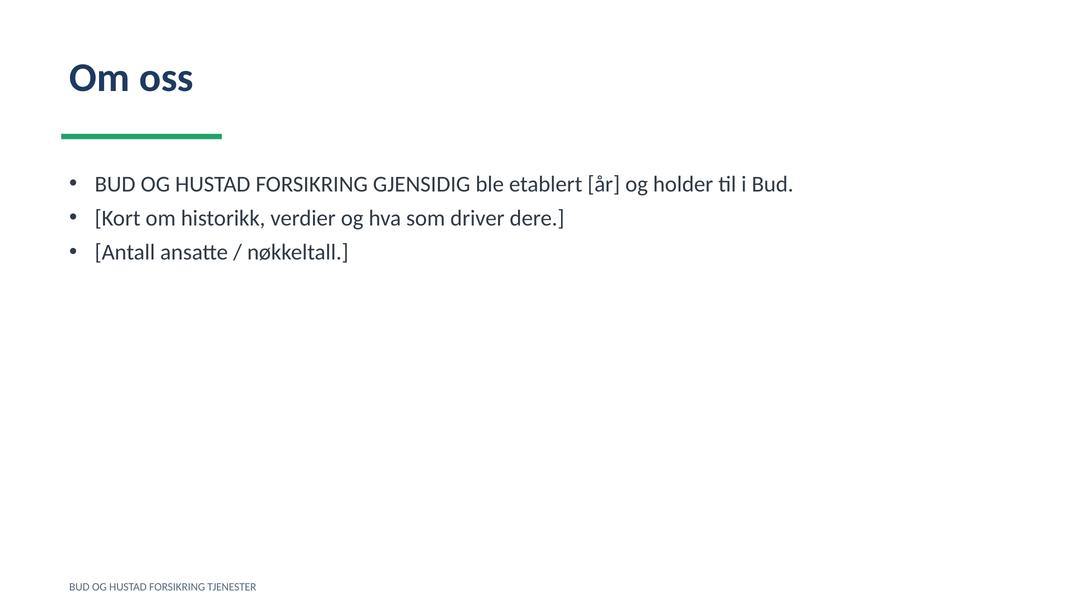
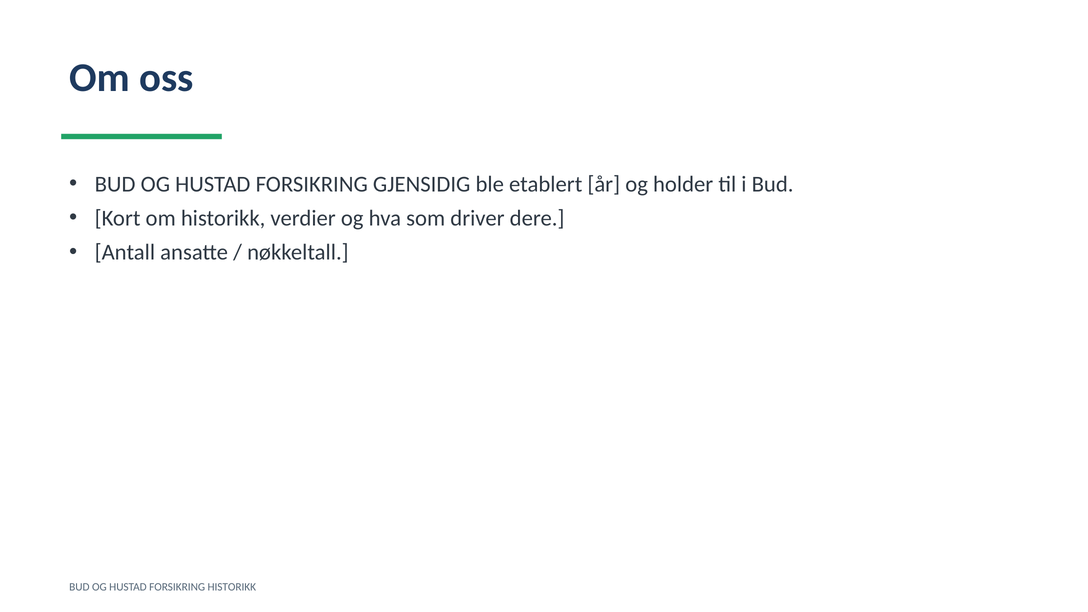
FORSIKRING TJENESTER: TJENESTER -> HISTORIKK
